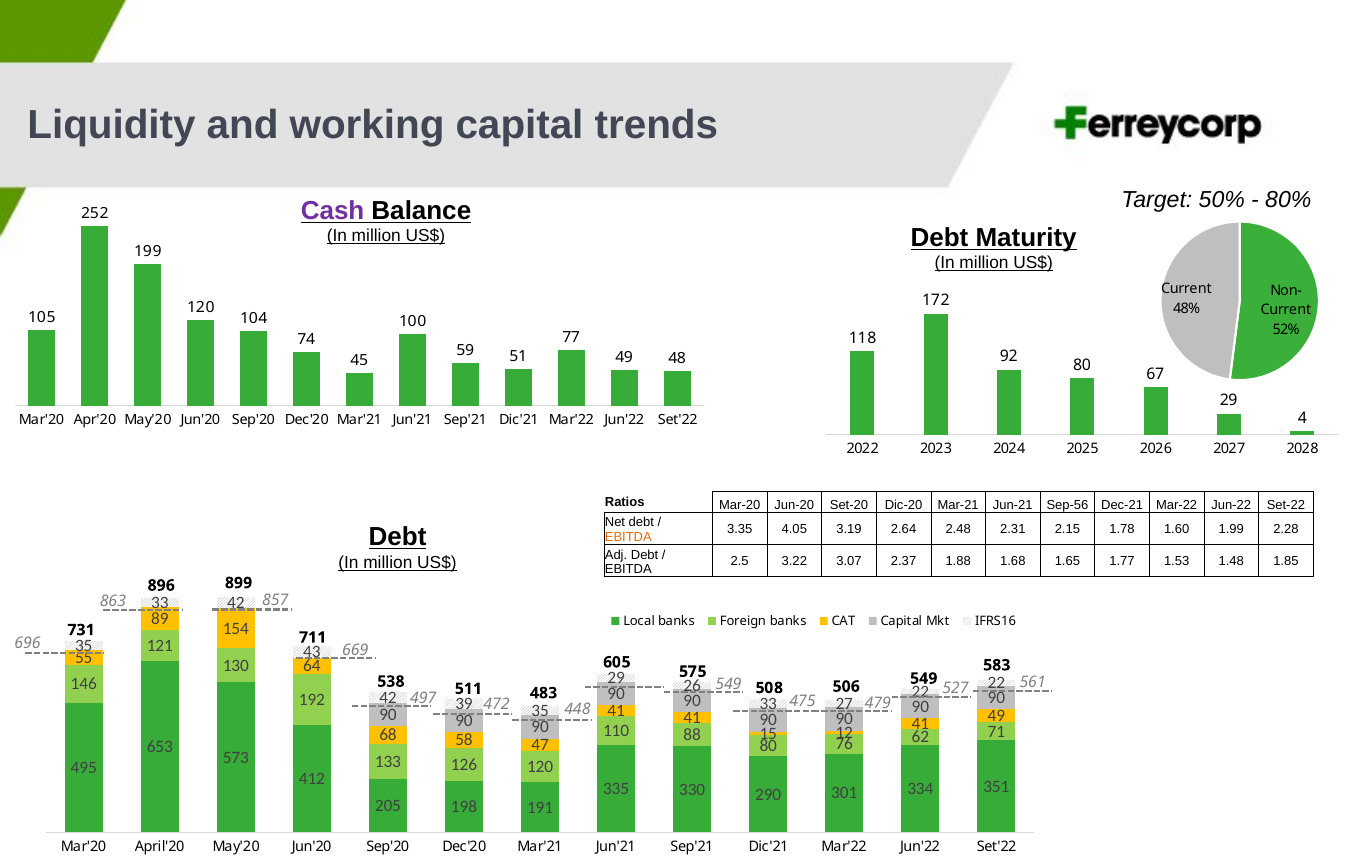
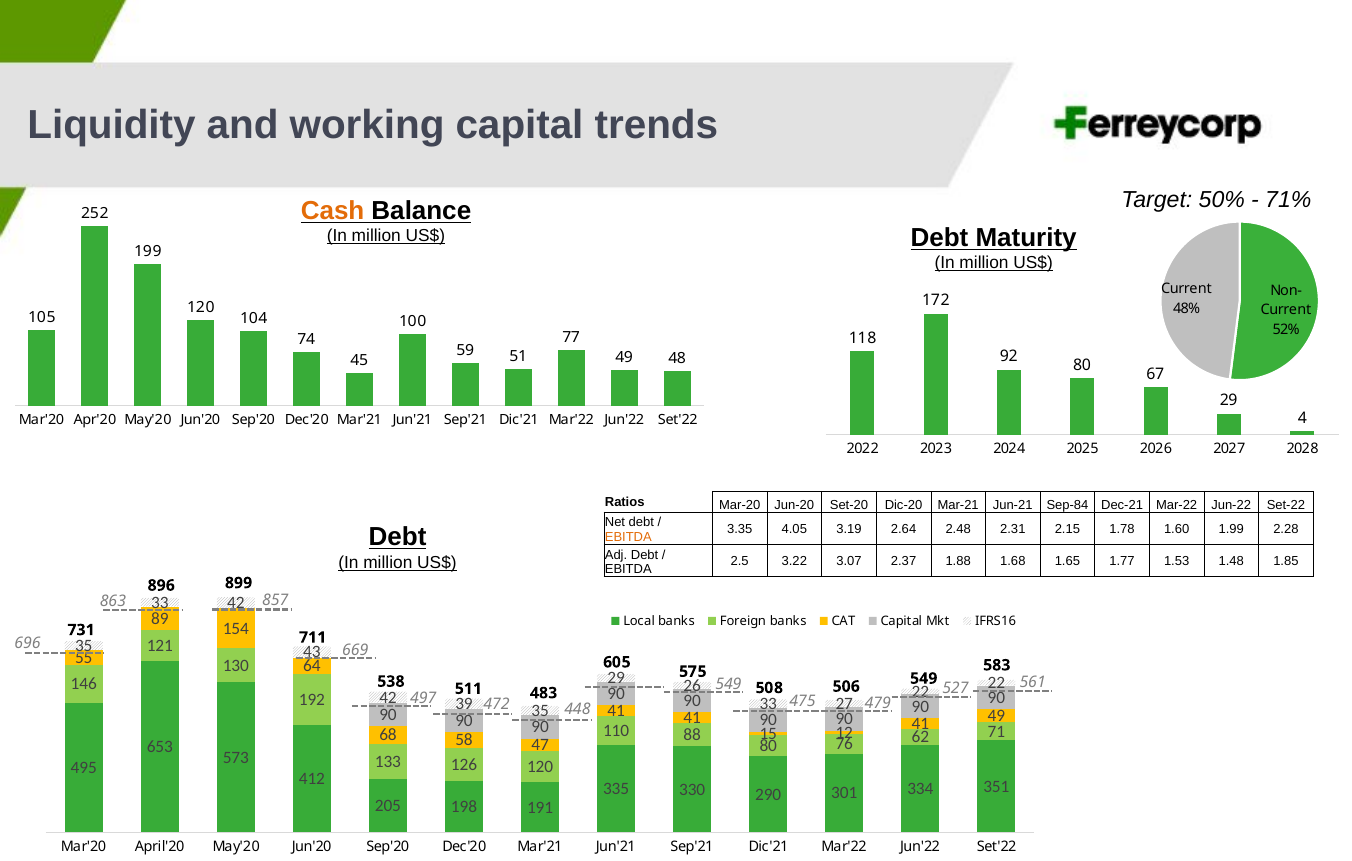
80%: 80% -> 71%
Cash colour: purple -> orange
Sep-56: Sep-56 -> Sep-84
